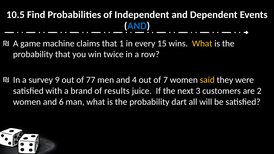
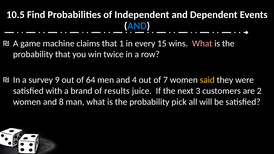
What at (202, 43) colour: yellow -> pink
77: 77 -> 64
6: 6 -> 8
dart: dart -> pick
